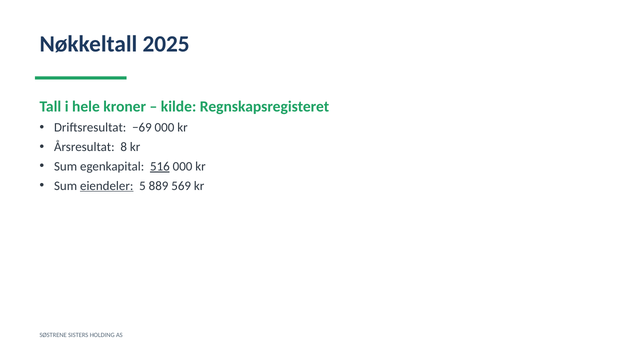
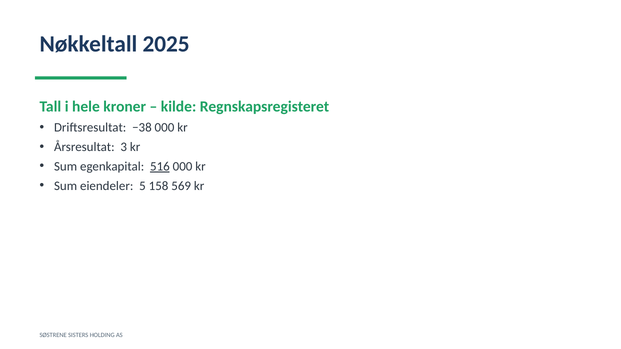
−69: −69 -> −38
8: 8 -> 3
eiendeler underline: present -> none
889: 889 -> 158
